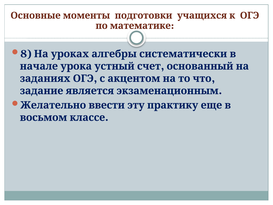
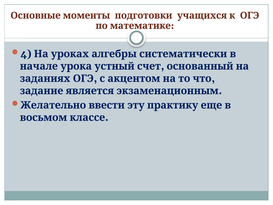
8: 8 -> 4
